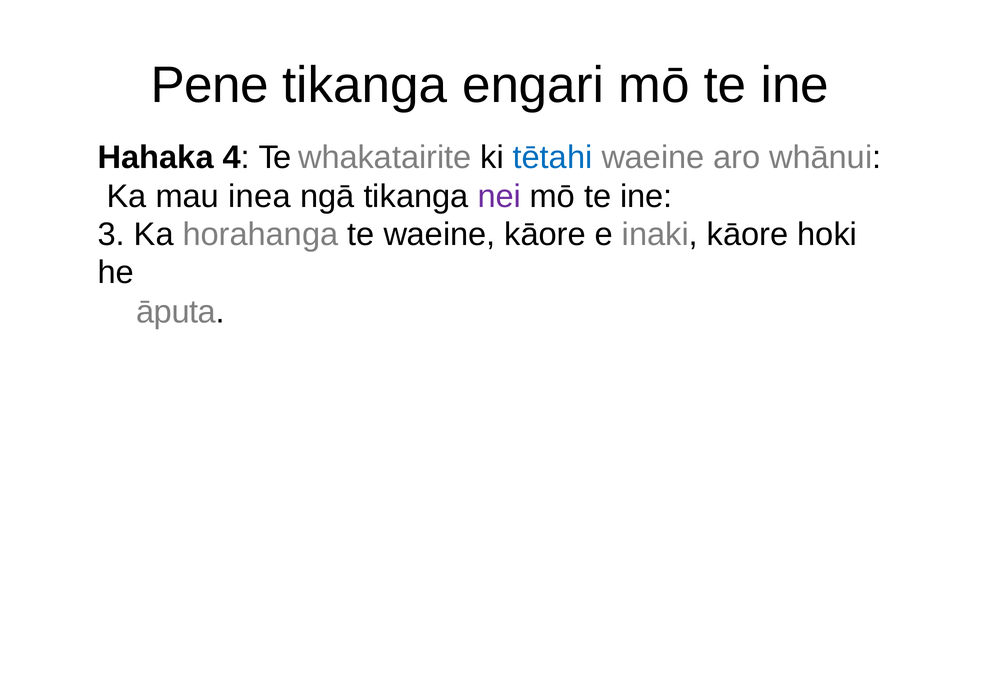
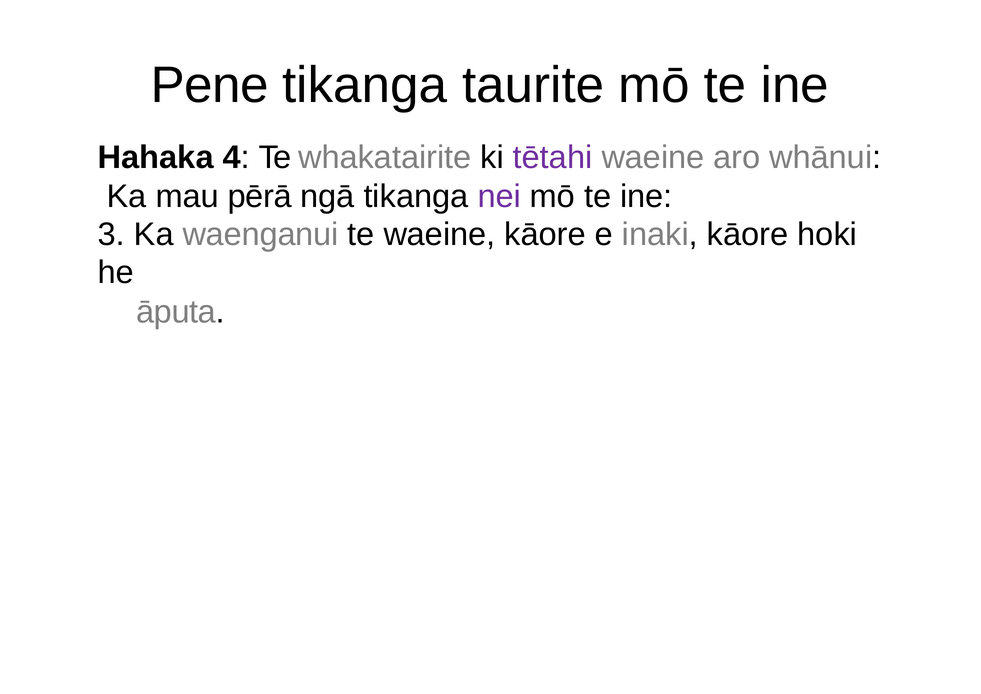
engari: engari -> taurite
tētahi colour: blue -> purple
inea: inea -> pērā
horahanga: horahanga -> waenganui
